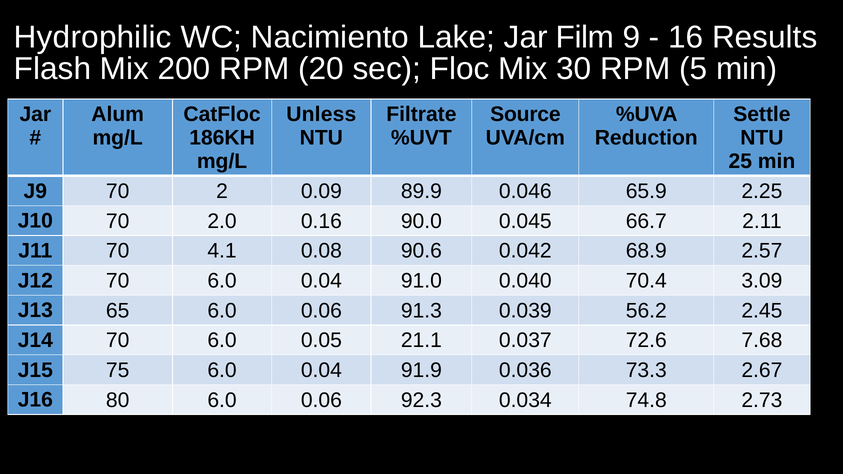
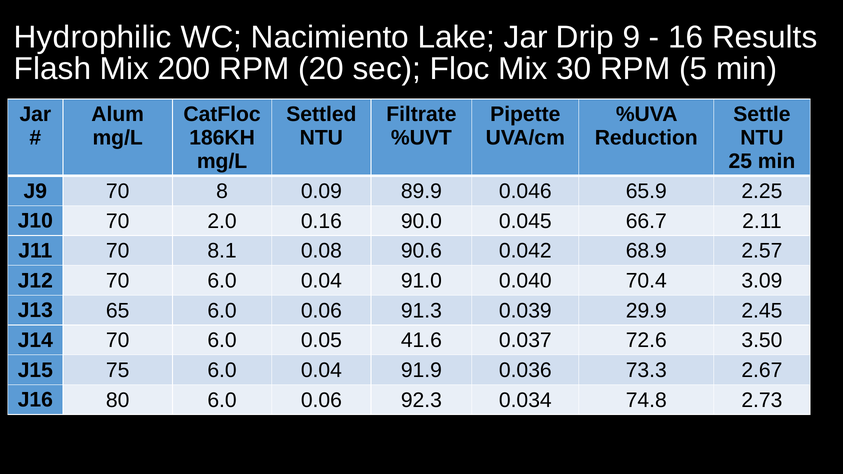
Film: Film -> Drip
Unless: Unless -> Settled
Source: Source -> Pipette
2: 2 -> 8
4.1: 4.1 -> 8.1
56.2: 56.2 -> 29.9
21.1: 21.1 -> 41.6
7.68: 7.68 -> 3.50
